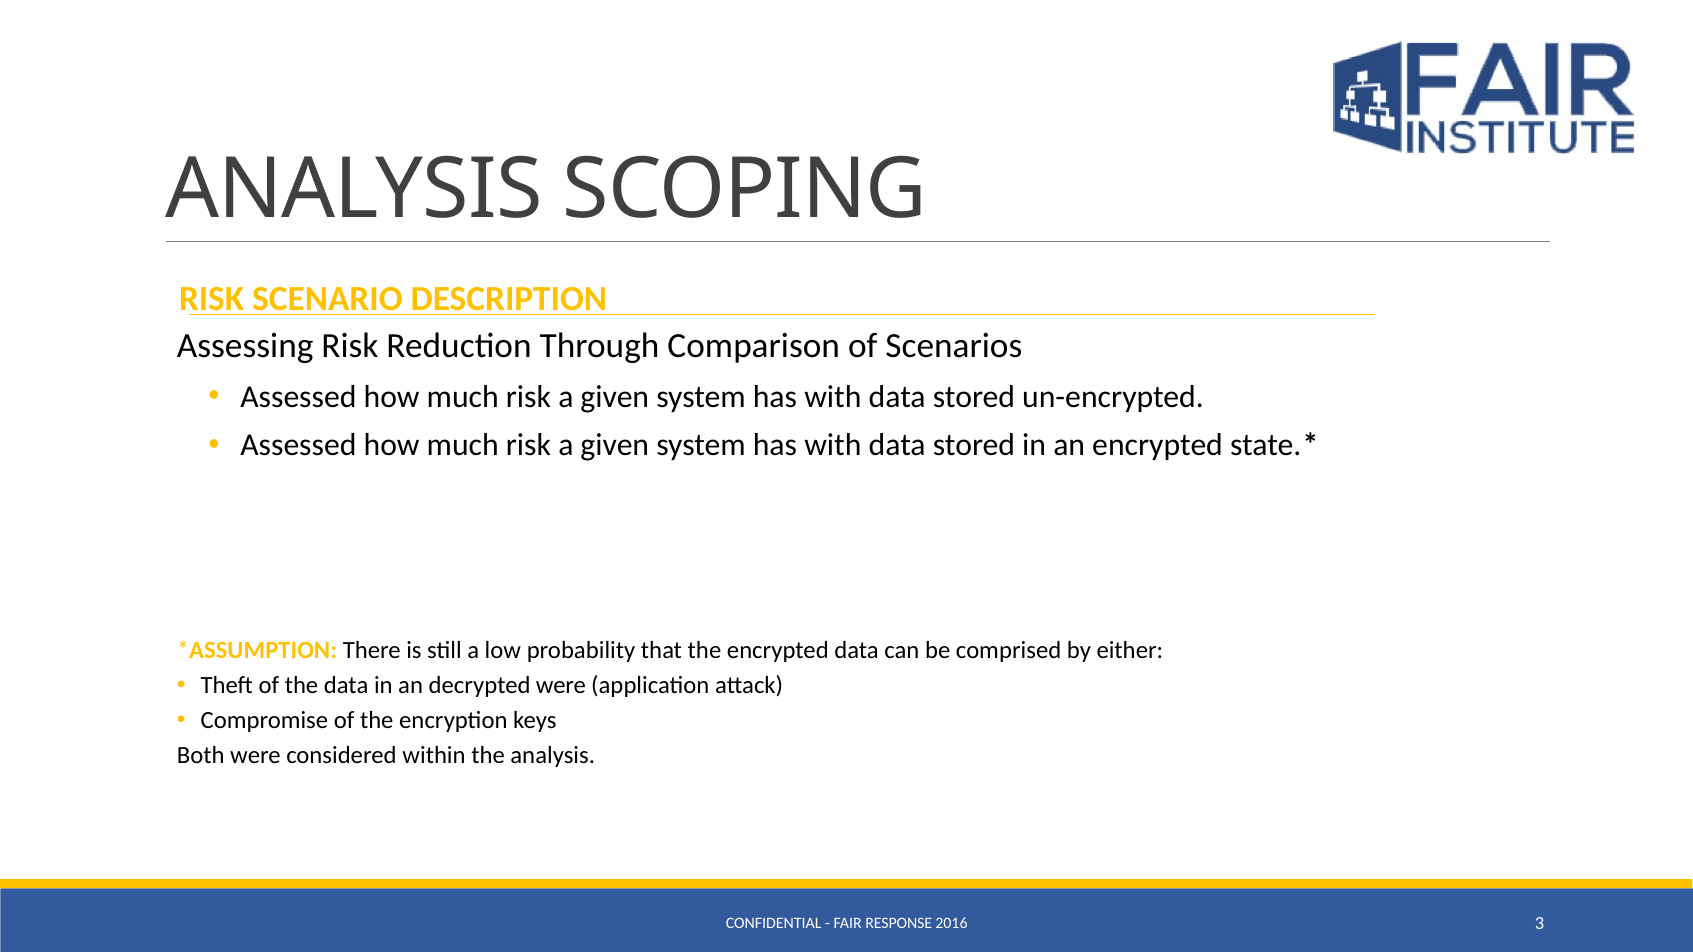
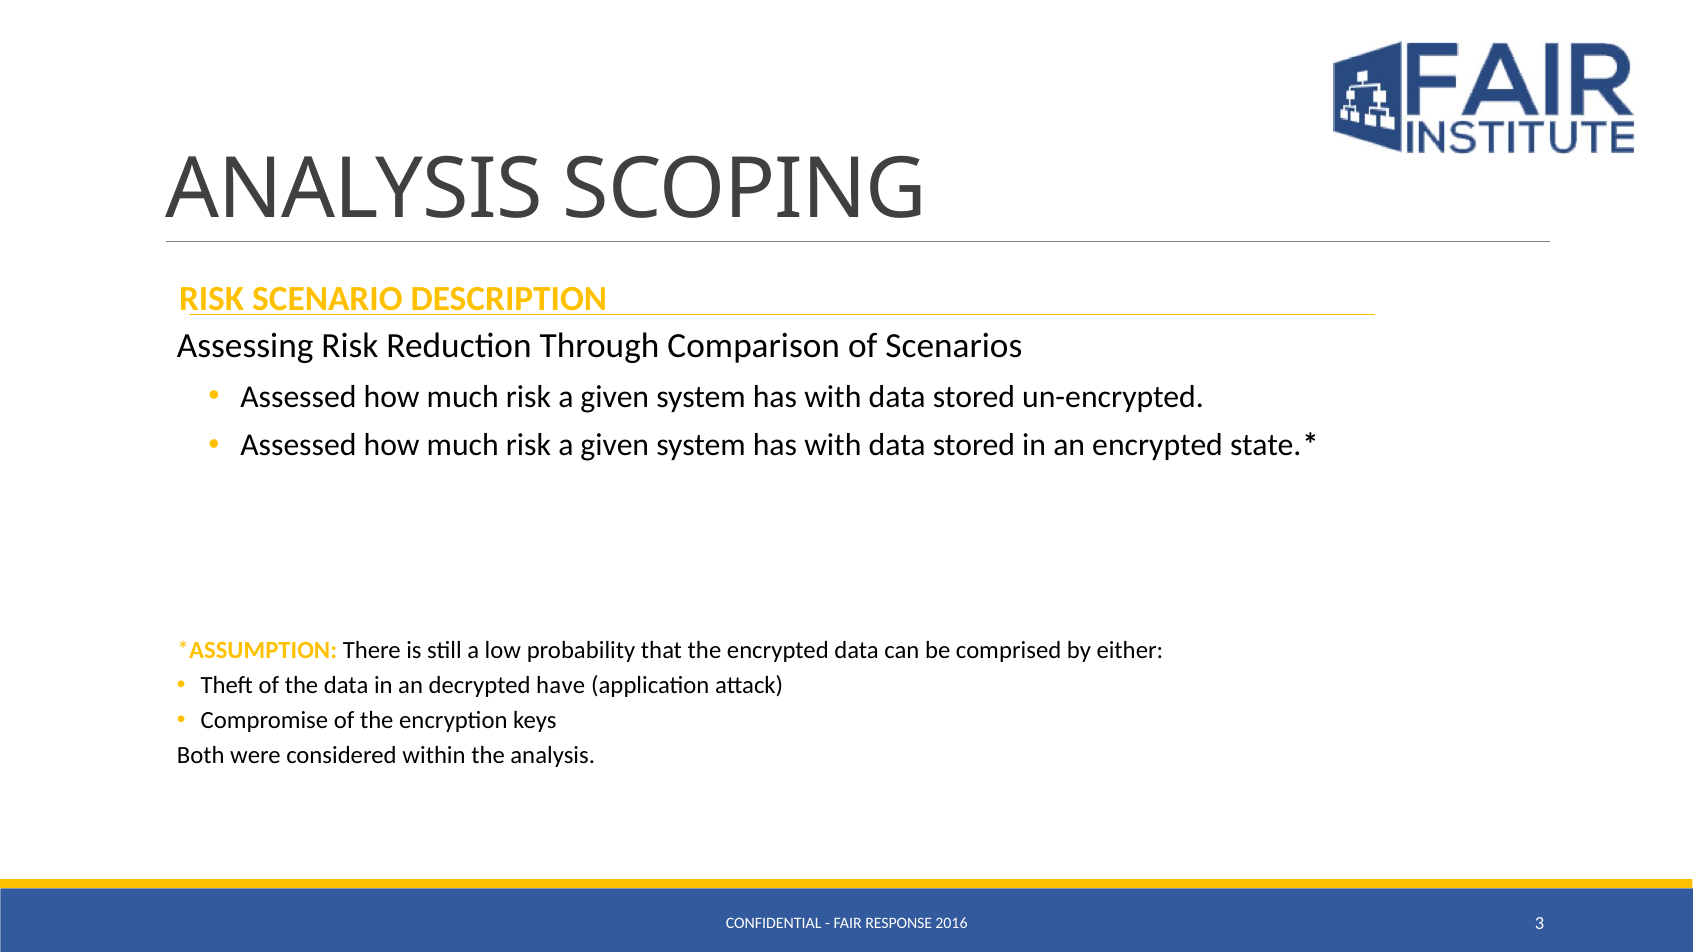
decrypted were: were -> have
